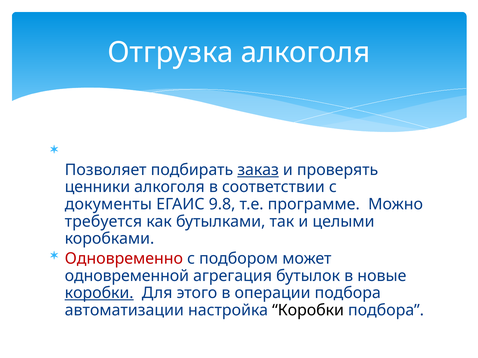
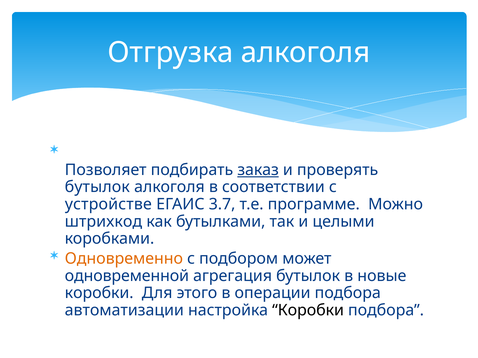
ценники at (97, 187): ценники -> бутылок
документы: документы -> устройстве
9.8: 9.8 -> 3.7
требуется: требуется -> штрихкод
Одновременно colour: red -> orange
коробки at (99, 293) underline: present -> none
